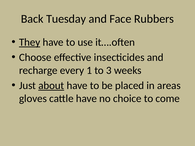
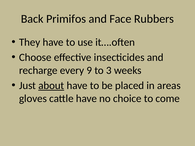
Tuesday: Tuesday -> Primifos
They underline: present -> none
1: 1 -> 9
